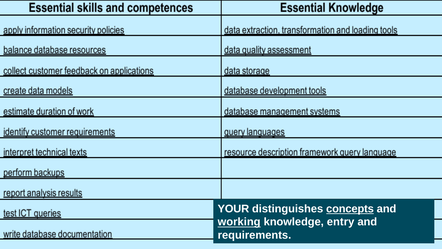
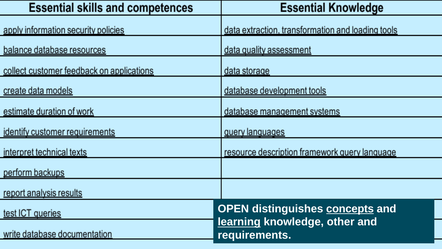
YOUR: YOUR -> OPEN
working: working -> learning
entry: entry -> other
